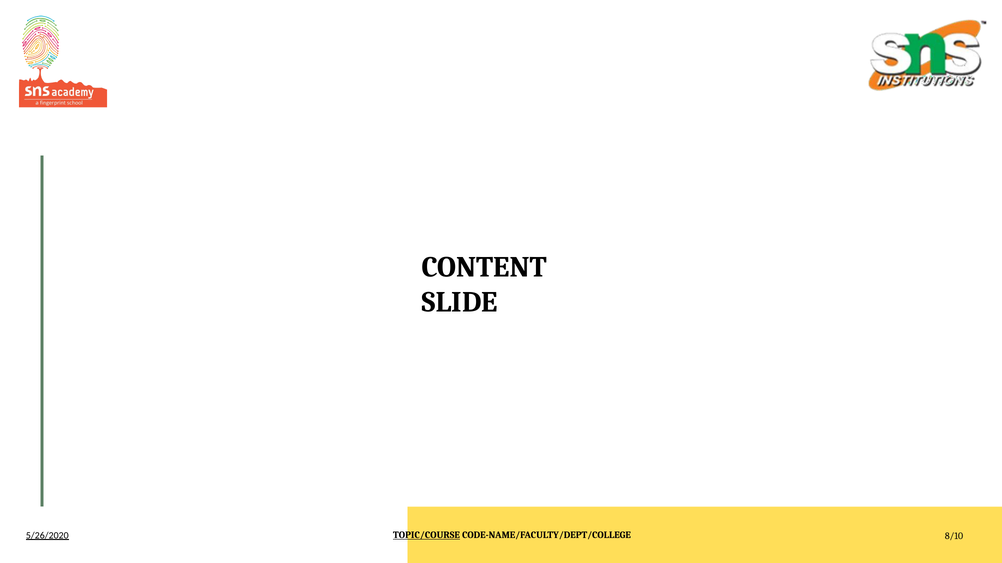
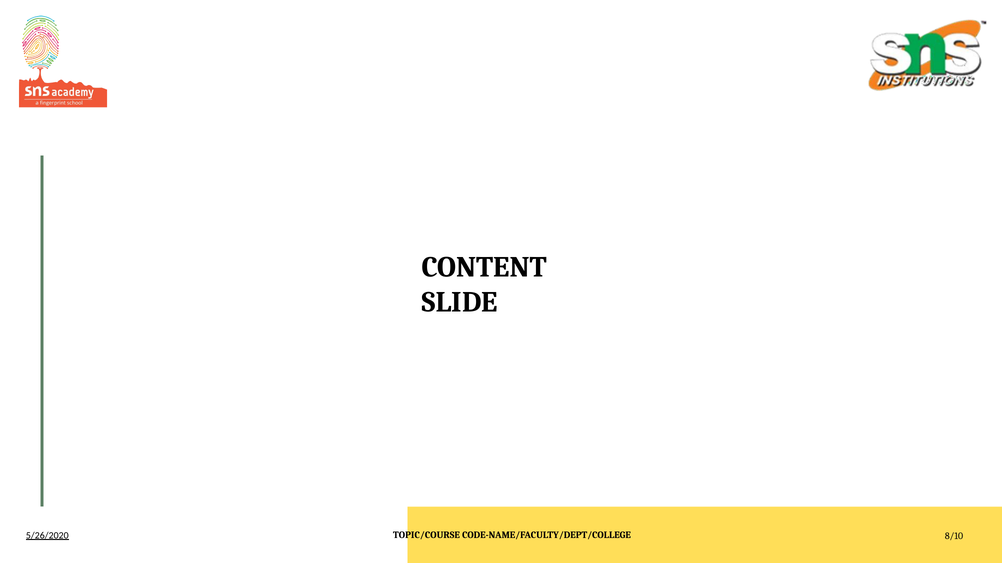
TOPIC/COURSE underline: present -> none
